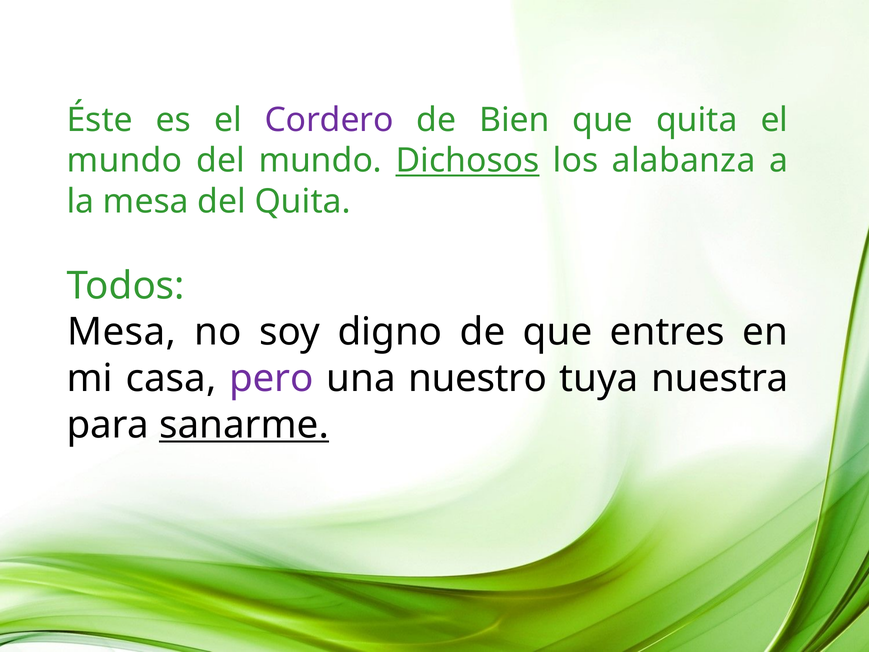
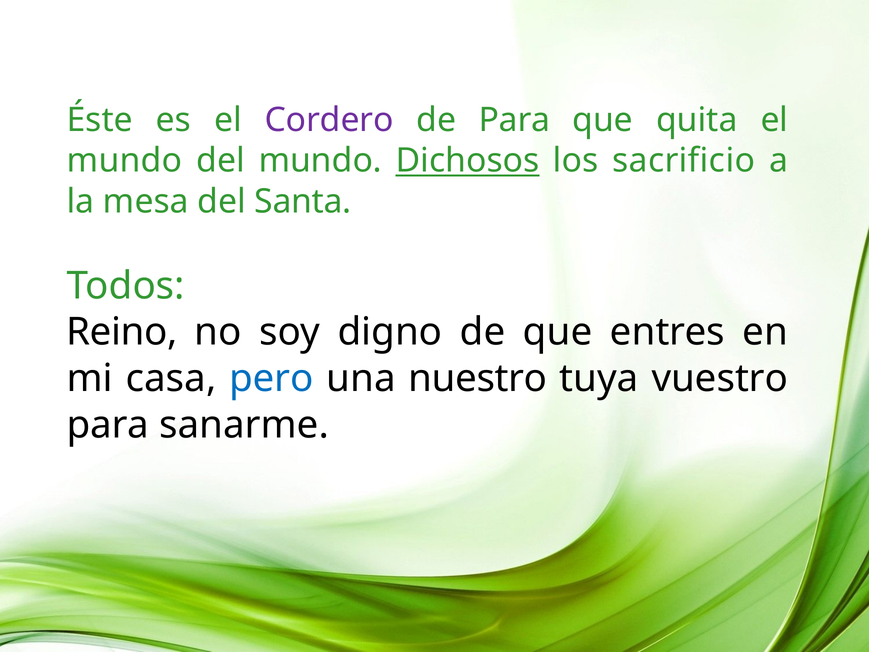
de Bien: Bien -> Para
alabanza: alabanza -> sacrificio
del Quita: Quita -> Santa
Mesa at (122, 332): Mesa -> Reino
pero colour: purple -> blue
nuestra: nuestra -> vuestro
sanarme underline: present -> none
